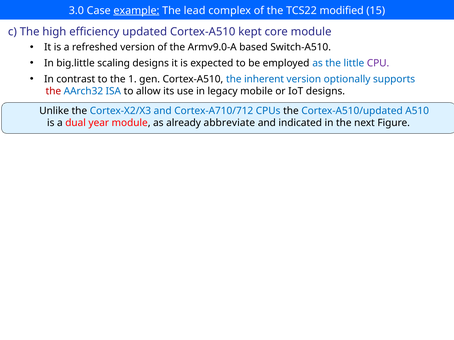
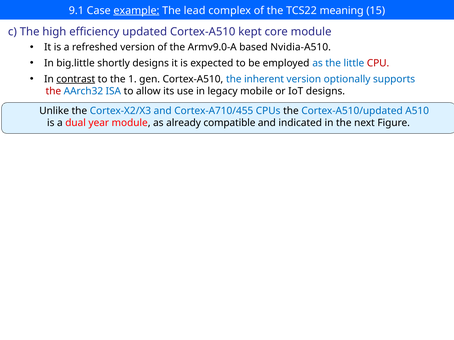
3.0: 3.0 -> 9.1
modified: modified -> meaning
Switch-A510: Switch-A510 -> Nvidia-A510
scaling: scaling -> shortly
CPU colour: purple -> red
contrast underline: none -> present
Cortex-A710/712: Cortex-A710/712 -> Cortex-A710/455
abbreviate: abbreviate -> compatible
